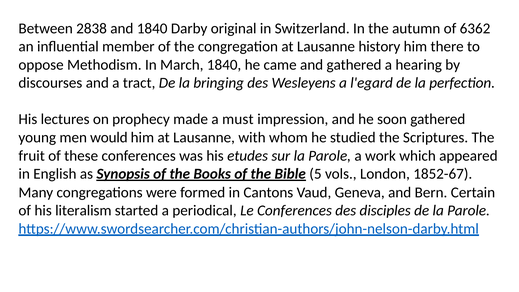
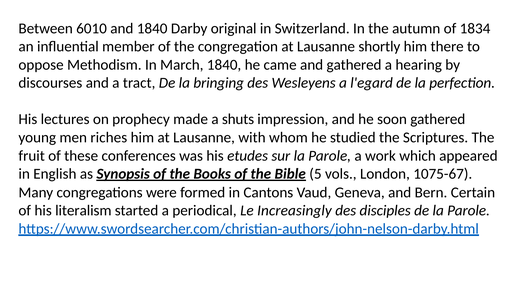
2838: 2838 -> 6010
6362: 6362 -> 1834
history: history -> shortly
must: must -> shuts
would: would -> riches
1852-67: 1852-67 -> 1075-67
Le Conferences: Conferences -> Increasingly
